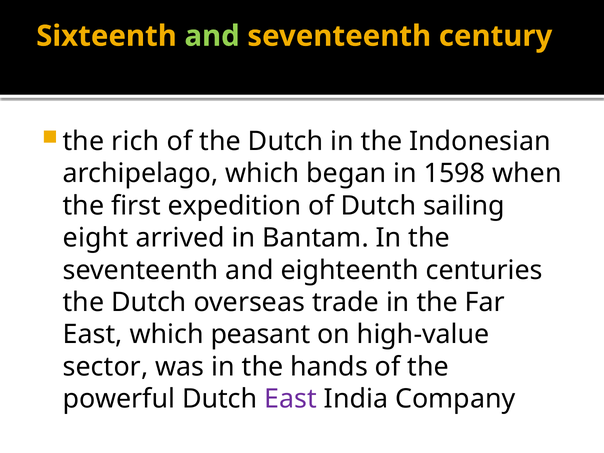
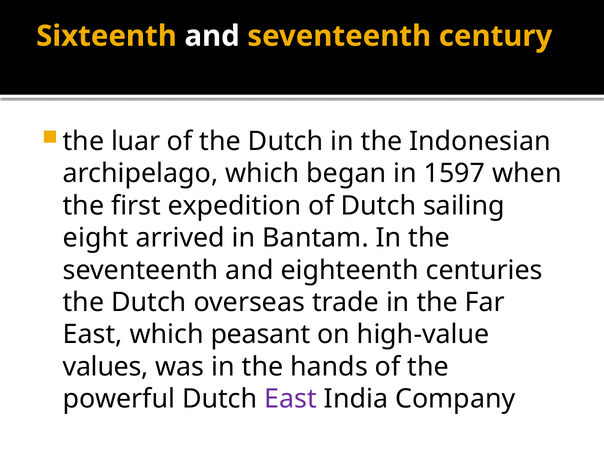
and at (212, 36) colour: light green -> white
rich: rich -> luar
1598: 1598 -> 1597
sector: sector -> values
